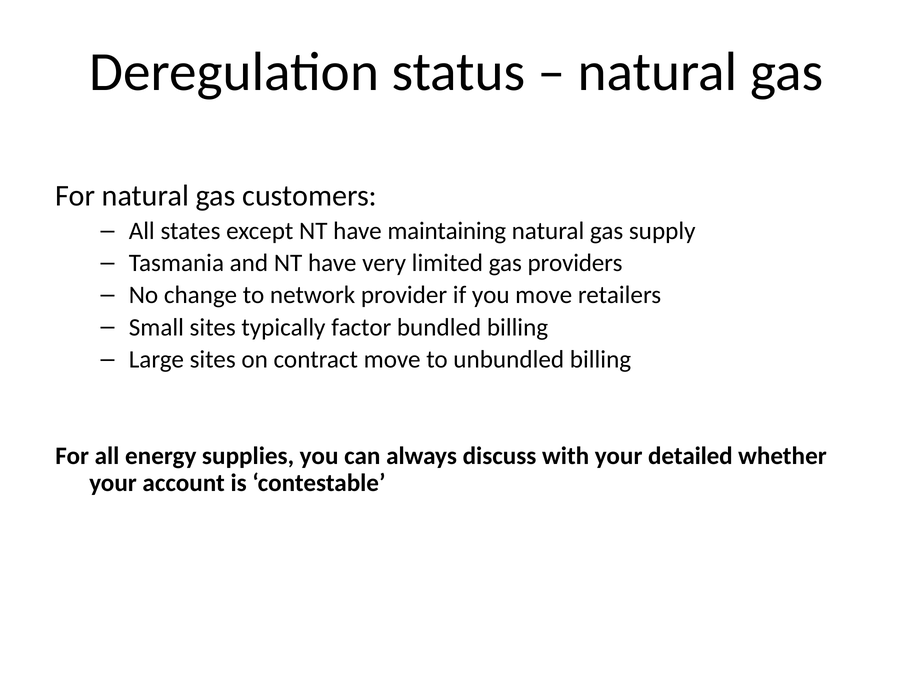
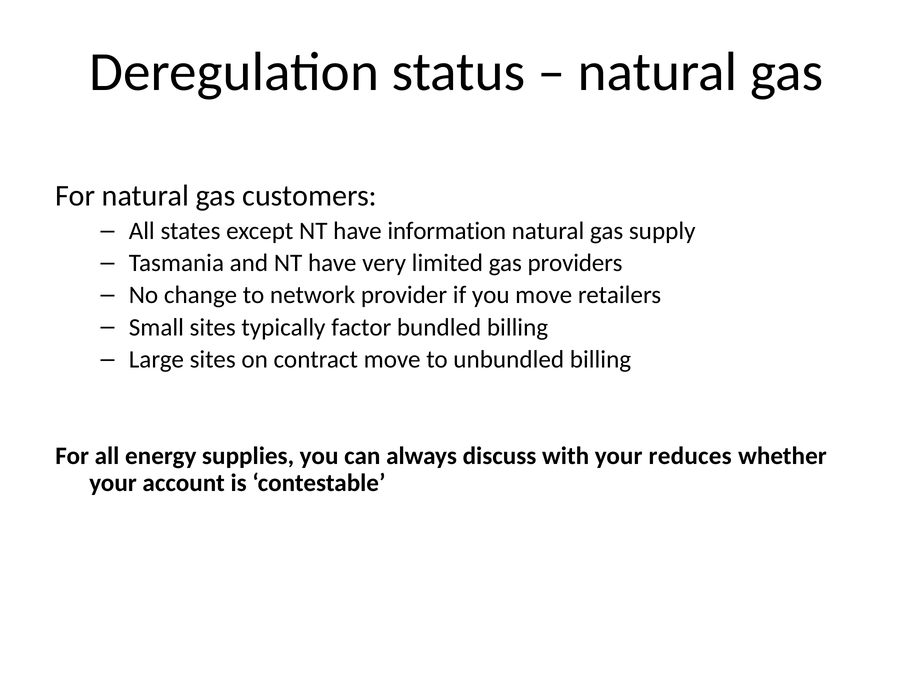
maintaining: maintaining -> information
detailed: detailed -> reduces
